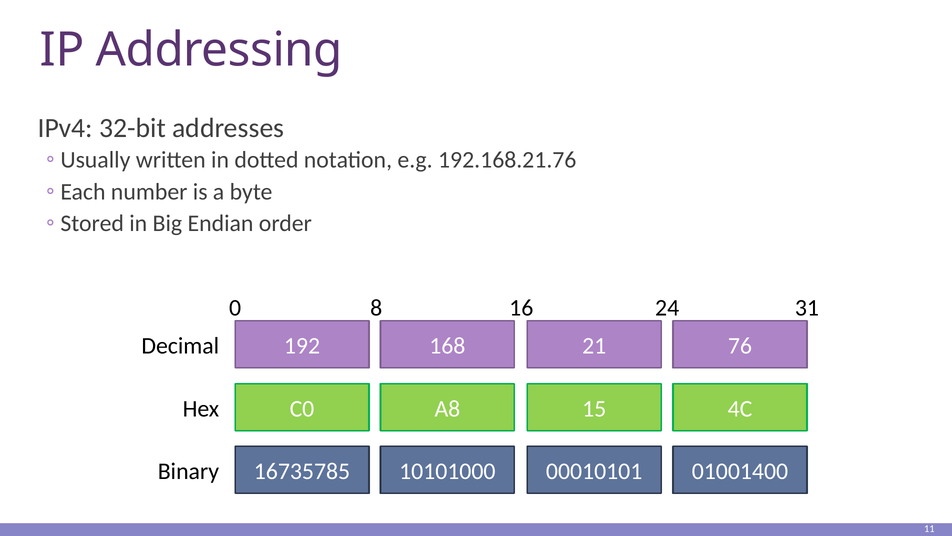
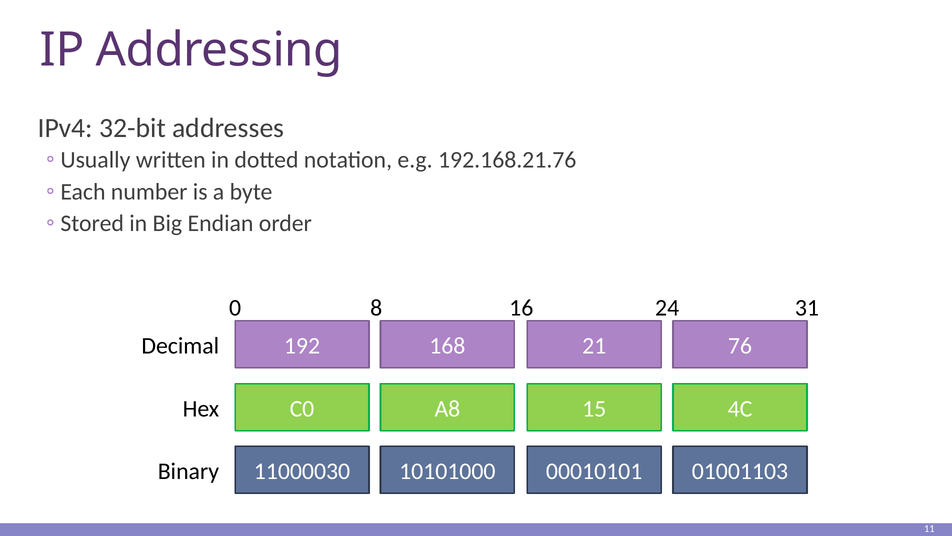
16735785: 16735785 -> 11000030
01001400: 01001400 -> 01001103
